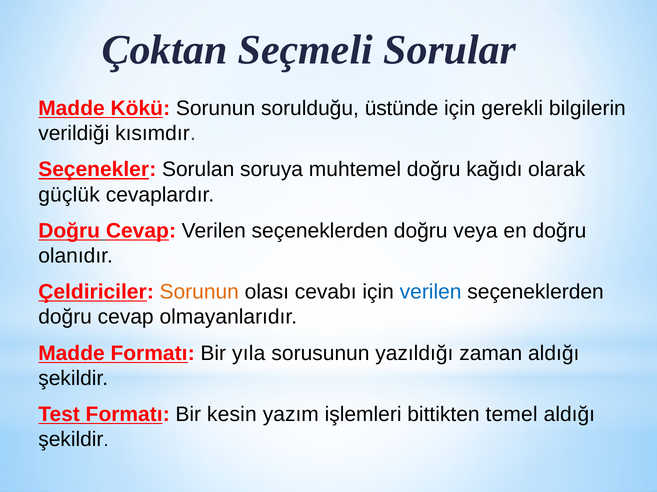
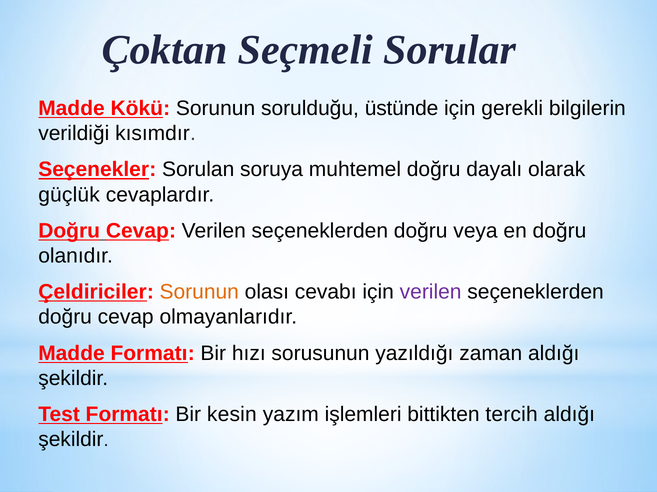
kağıdı: kağıdı -> dayalı
verilen at (431, 292) colour: blue -> purple
yıla: yıla -> hızı
temel: temel -> tercih
